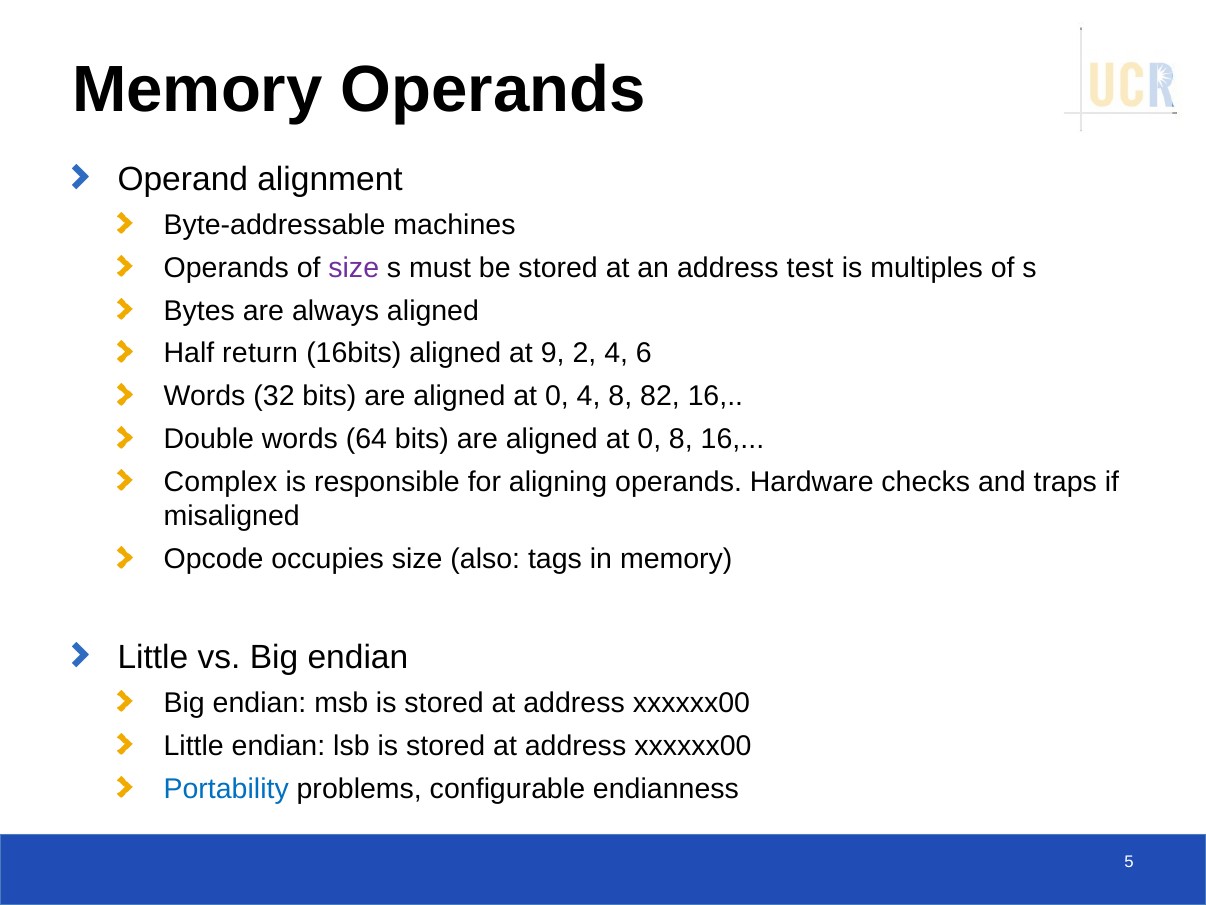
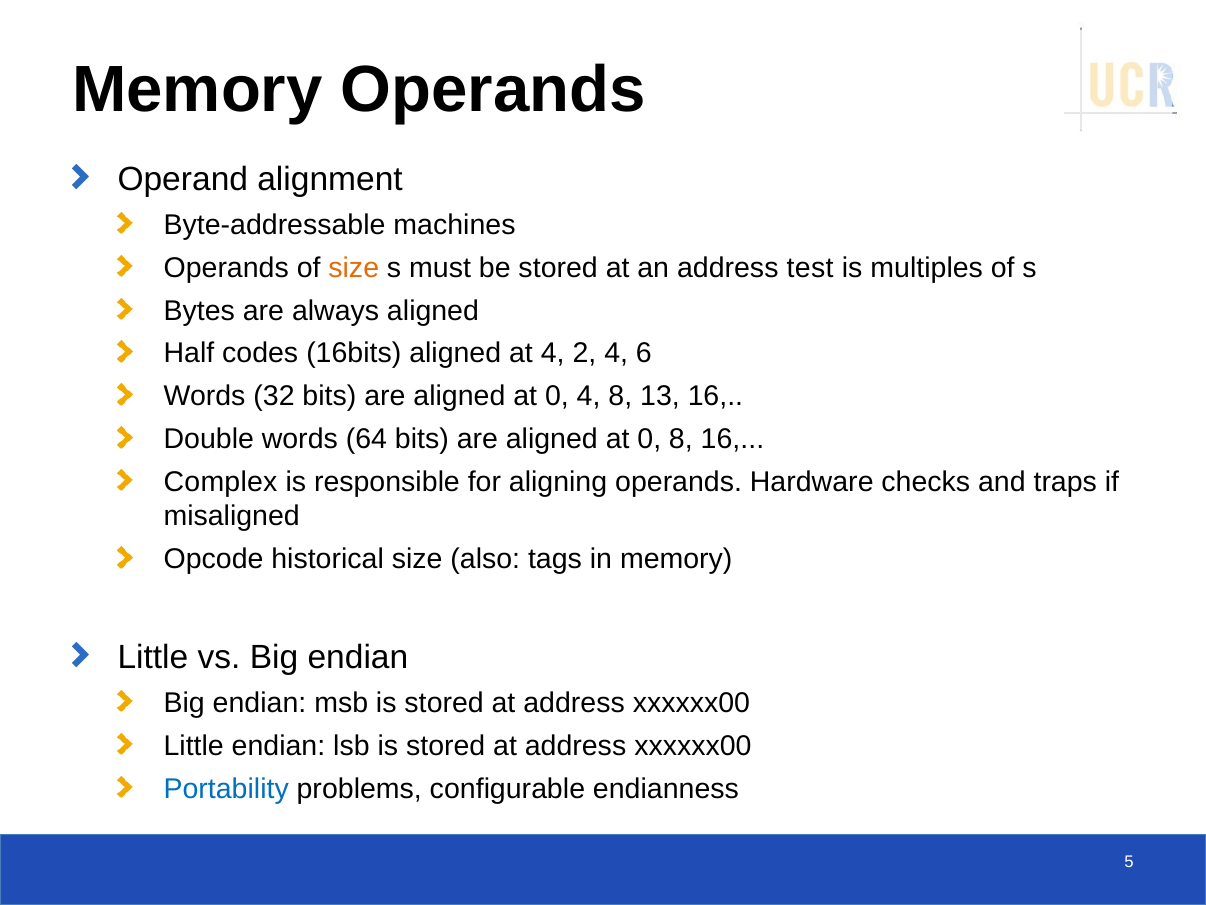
size at (354, 268) colour: purple -> orange
return: return -> codes
at 9: 9 -> 4
82: 82 -> 13
occupies: occupies -> historical
